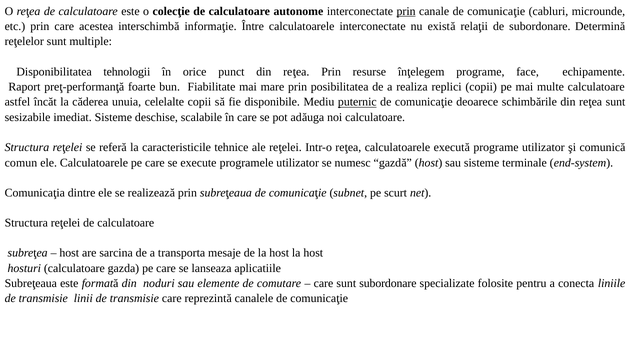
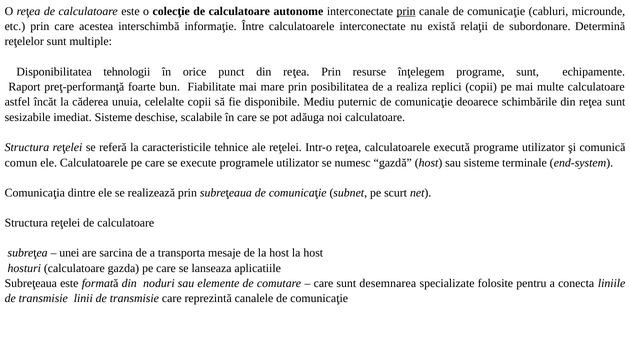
programe face: face -> sunt
puternic underline: present -> none
host at (69, 253): host -> unei
sunt subordonare: subordonare -> desemnarea
